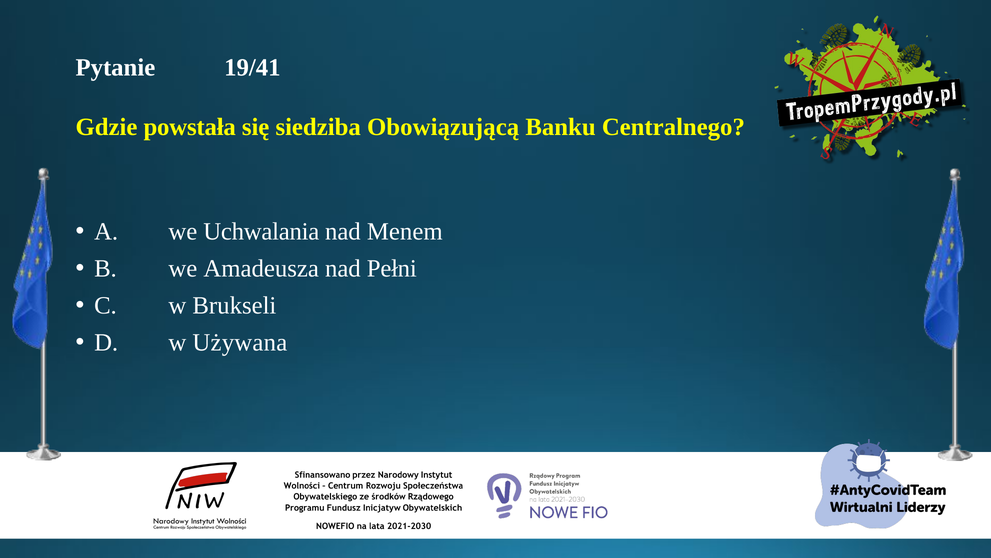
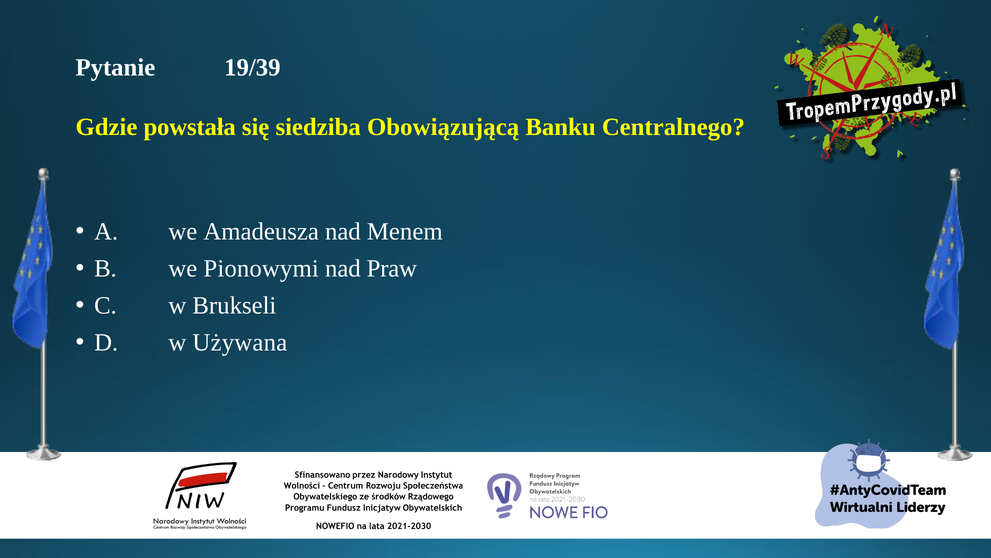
19/41: 19/41 -> 19/39
Uchwalania: Uchwalania -> Amadeusza
Amadeusza: Amadeusza -> Pionowymi
Pełni: Pełni -> Praw
